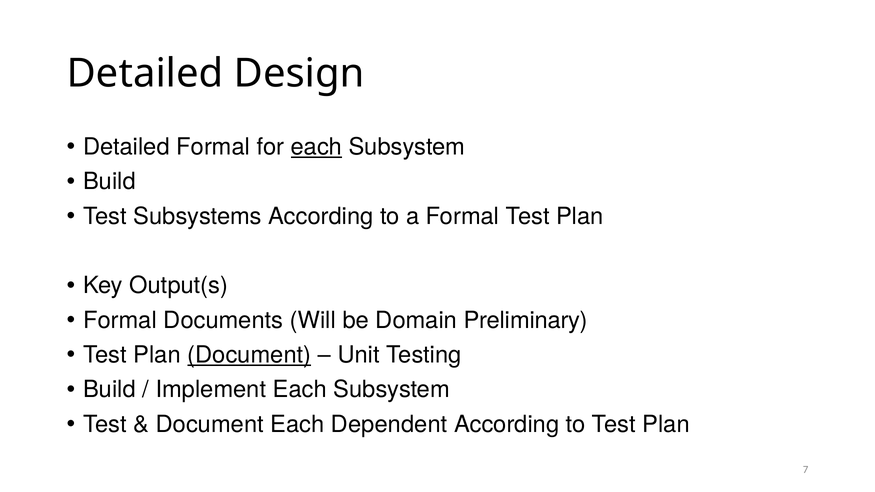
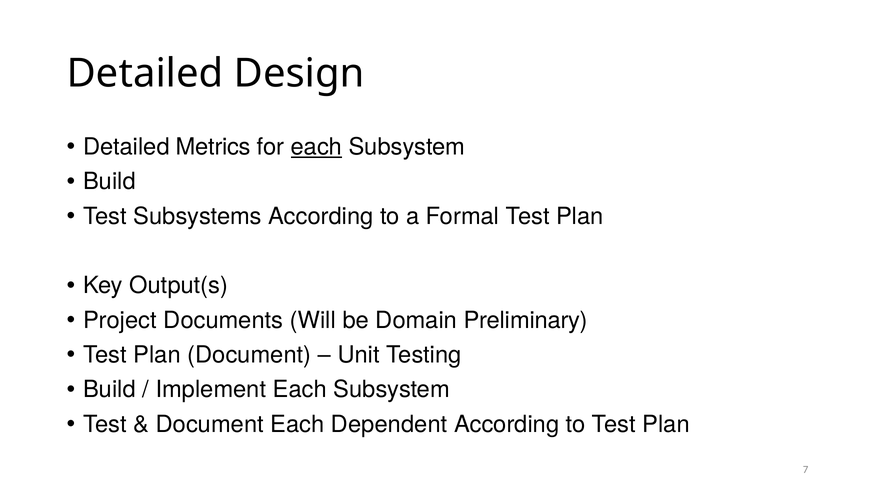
Detailed Formal: Formal -> Metrics
Formal at (120, 320): Formal -> Project
Document at (249, 355) underline: present -> none
